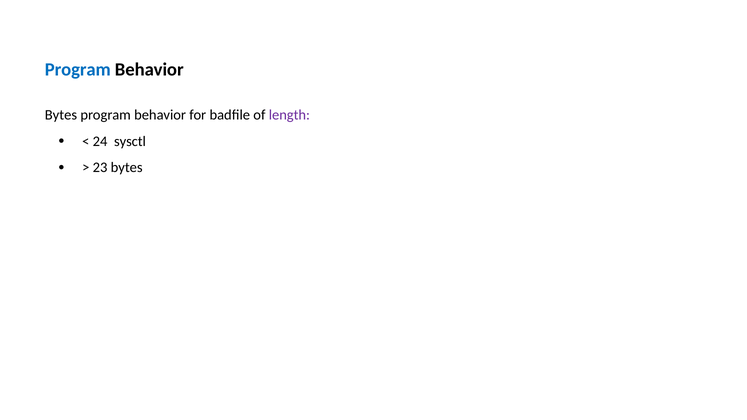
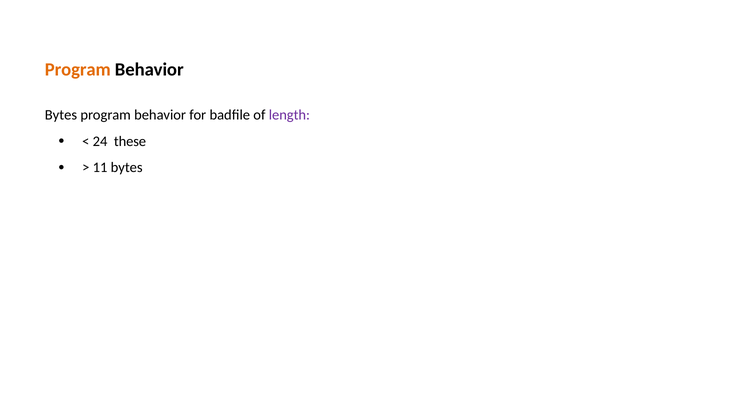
Program at (78, 69) colour: blue -> orange
sysctl: sysctl -> these
23: 23 -> 11
